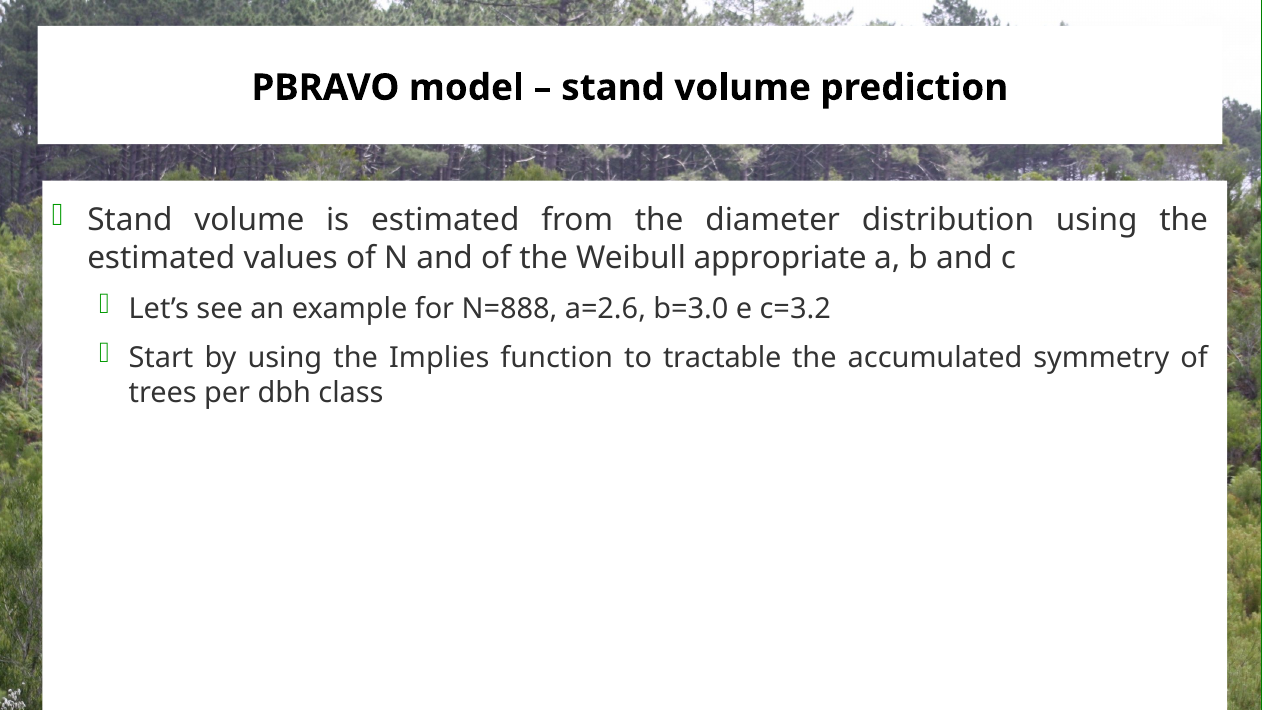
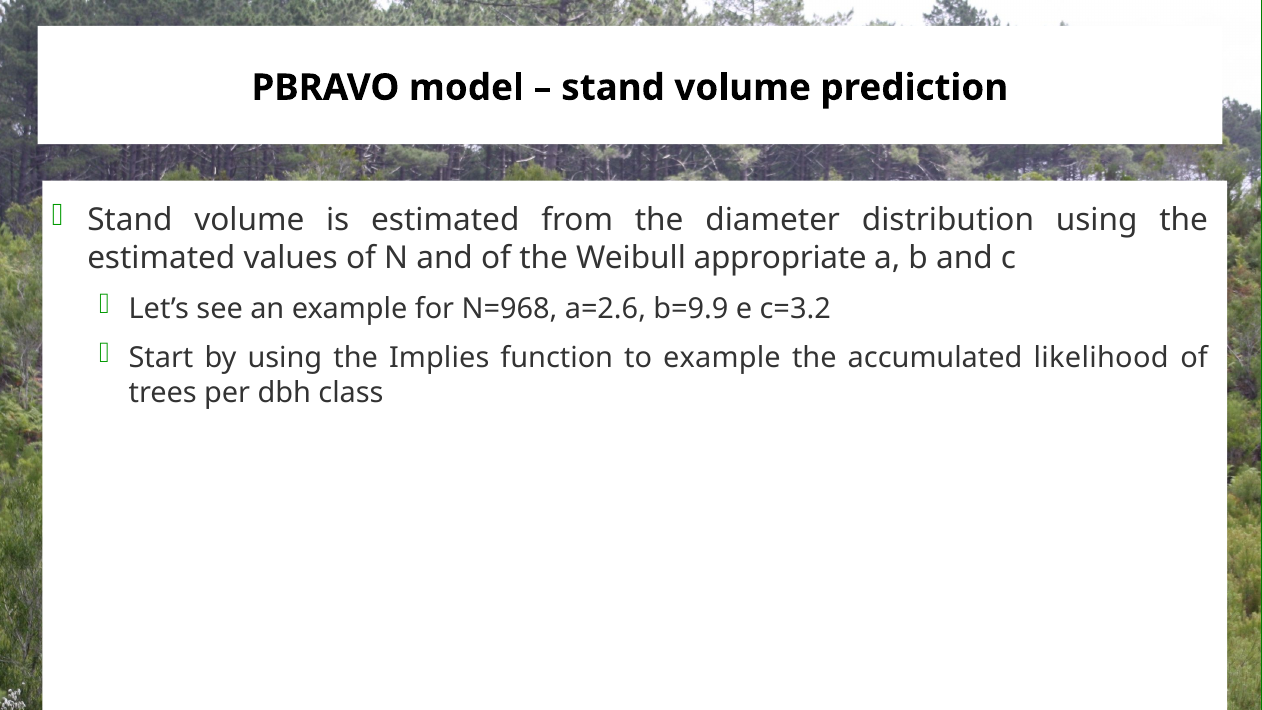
N=888: N=888 -> N=968
b=3.0: b=3.0 -> b=9.9
to tractable: tractable -> example
symmetry: symmetry -> likelihood
